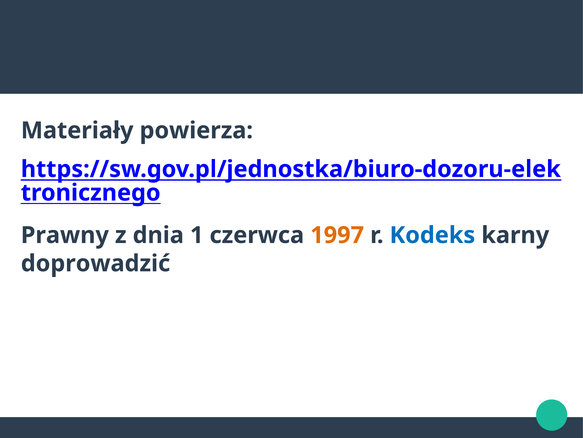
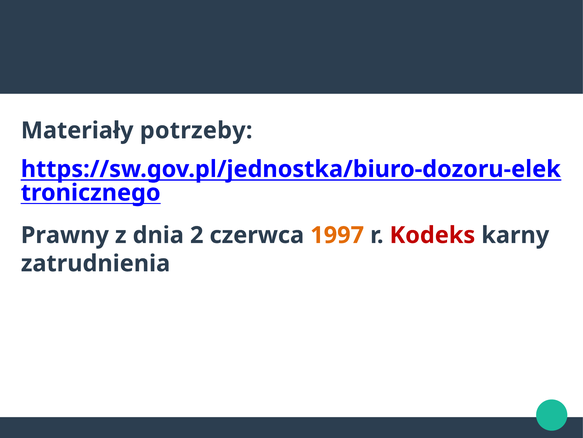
powierza: powierza -> potrzeby
1: 1 -> 2
Kodeks colour: blue -> red
doprowadzić: doprowadzić -> zatrudnienia
